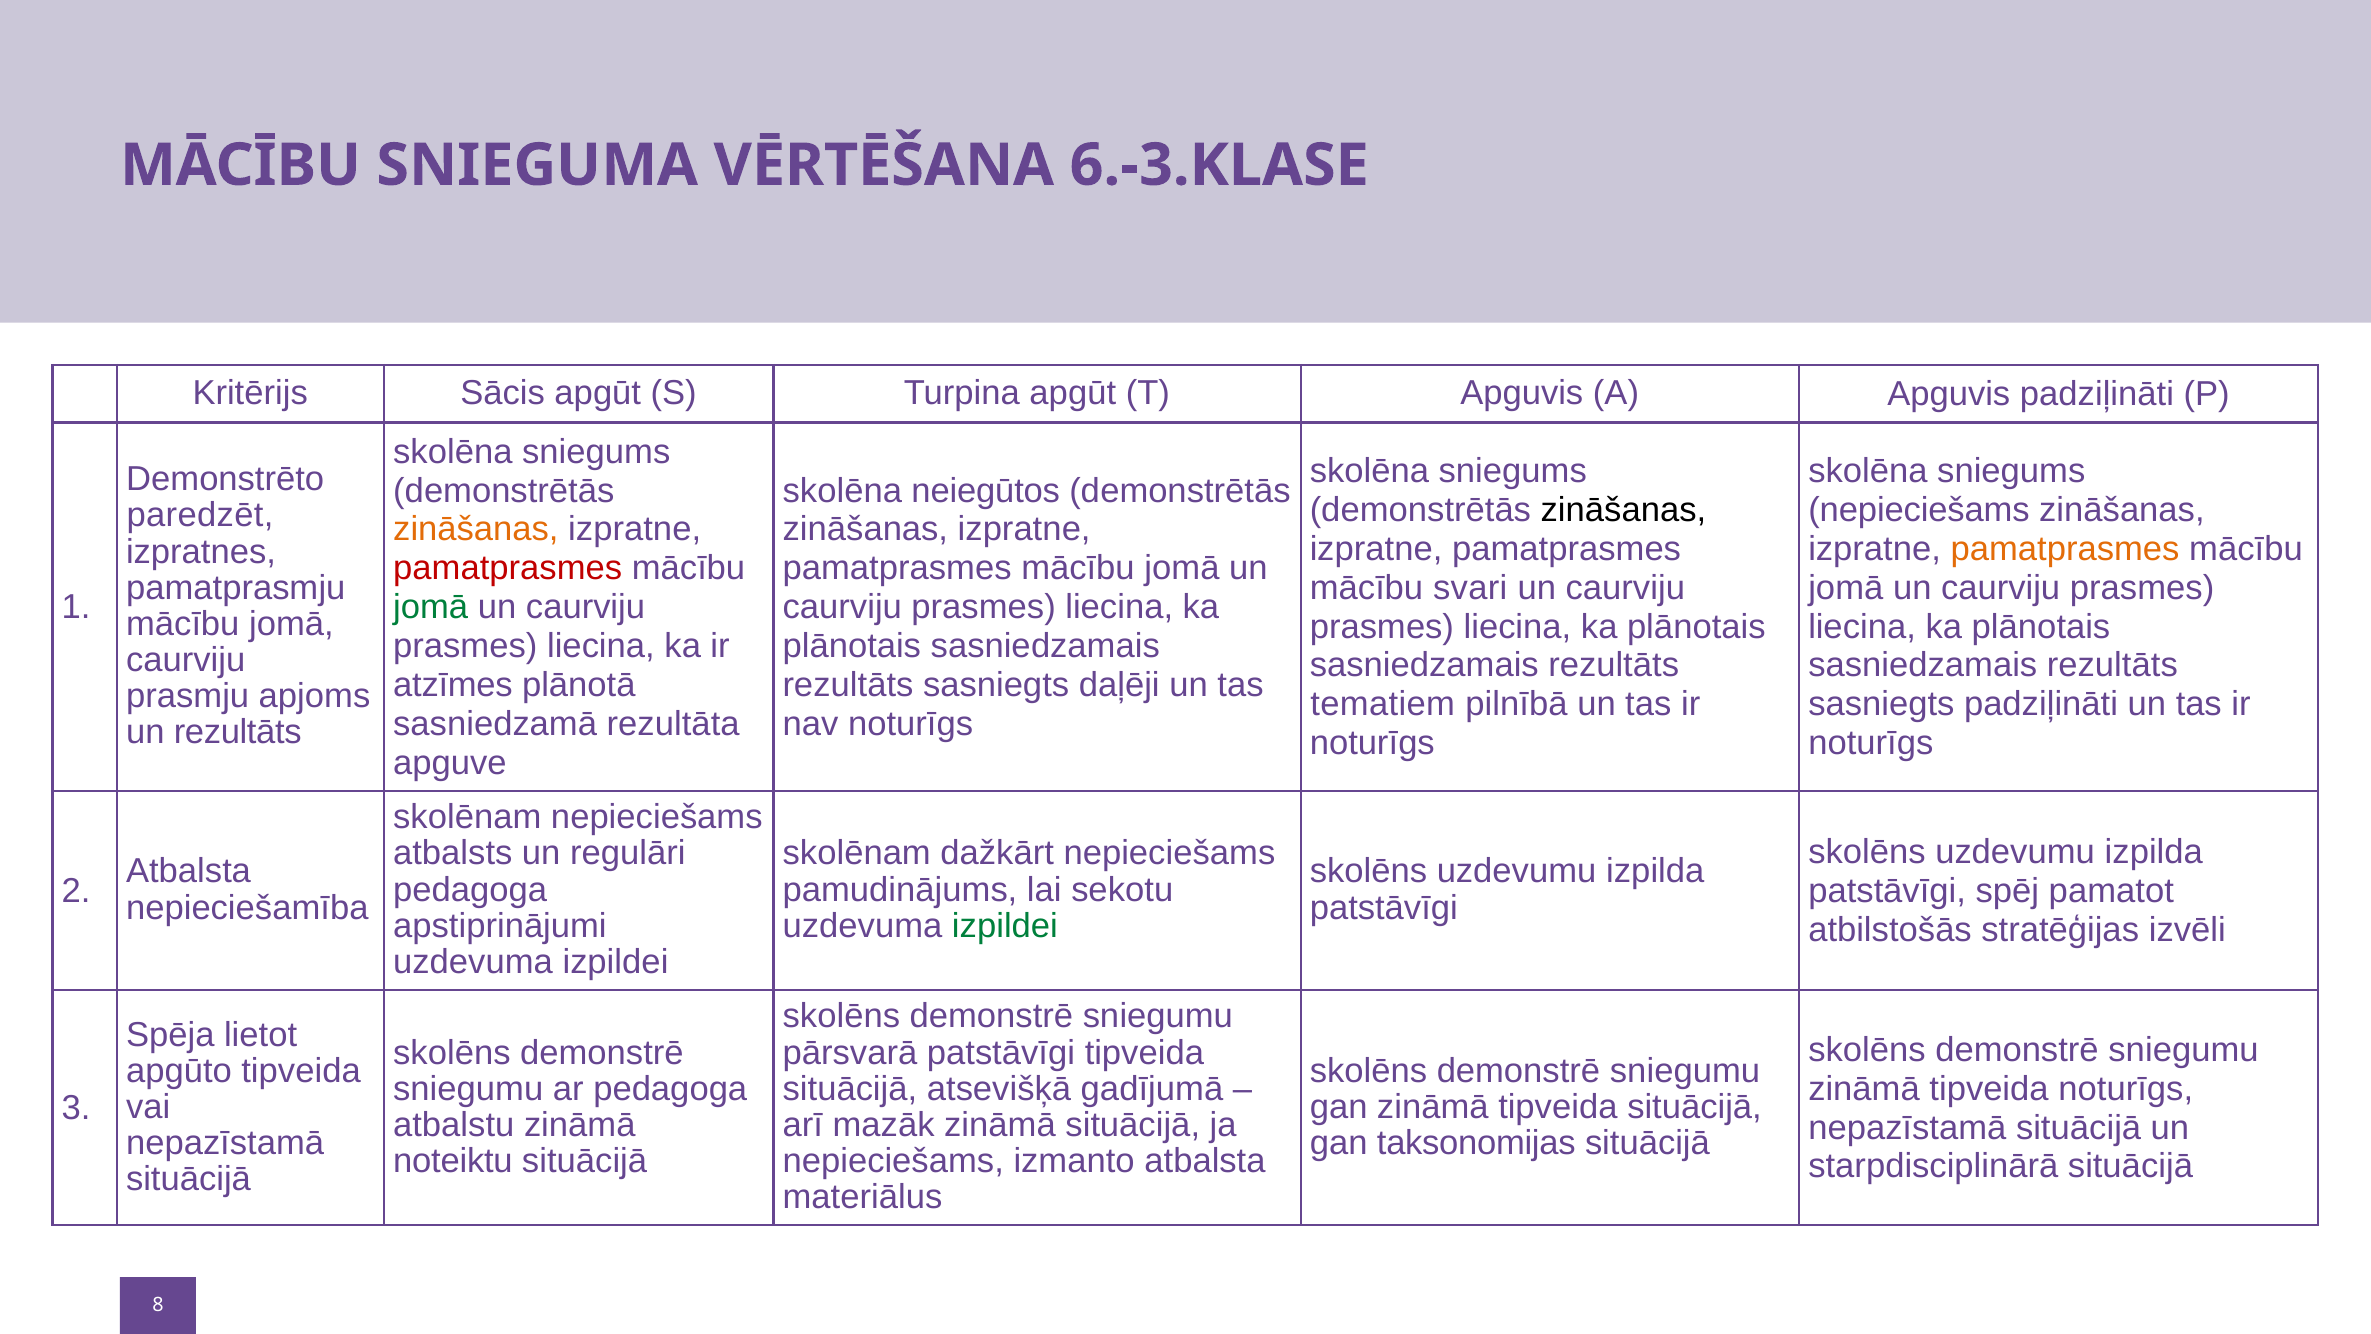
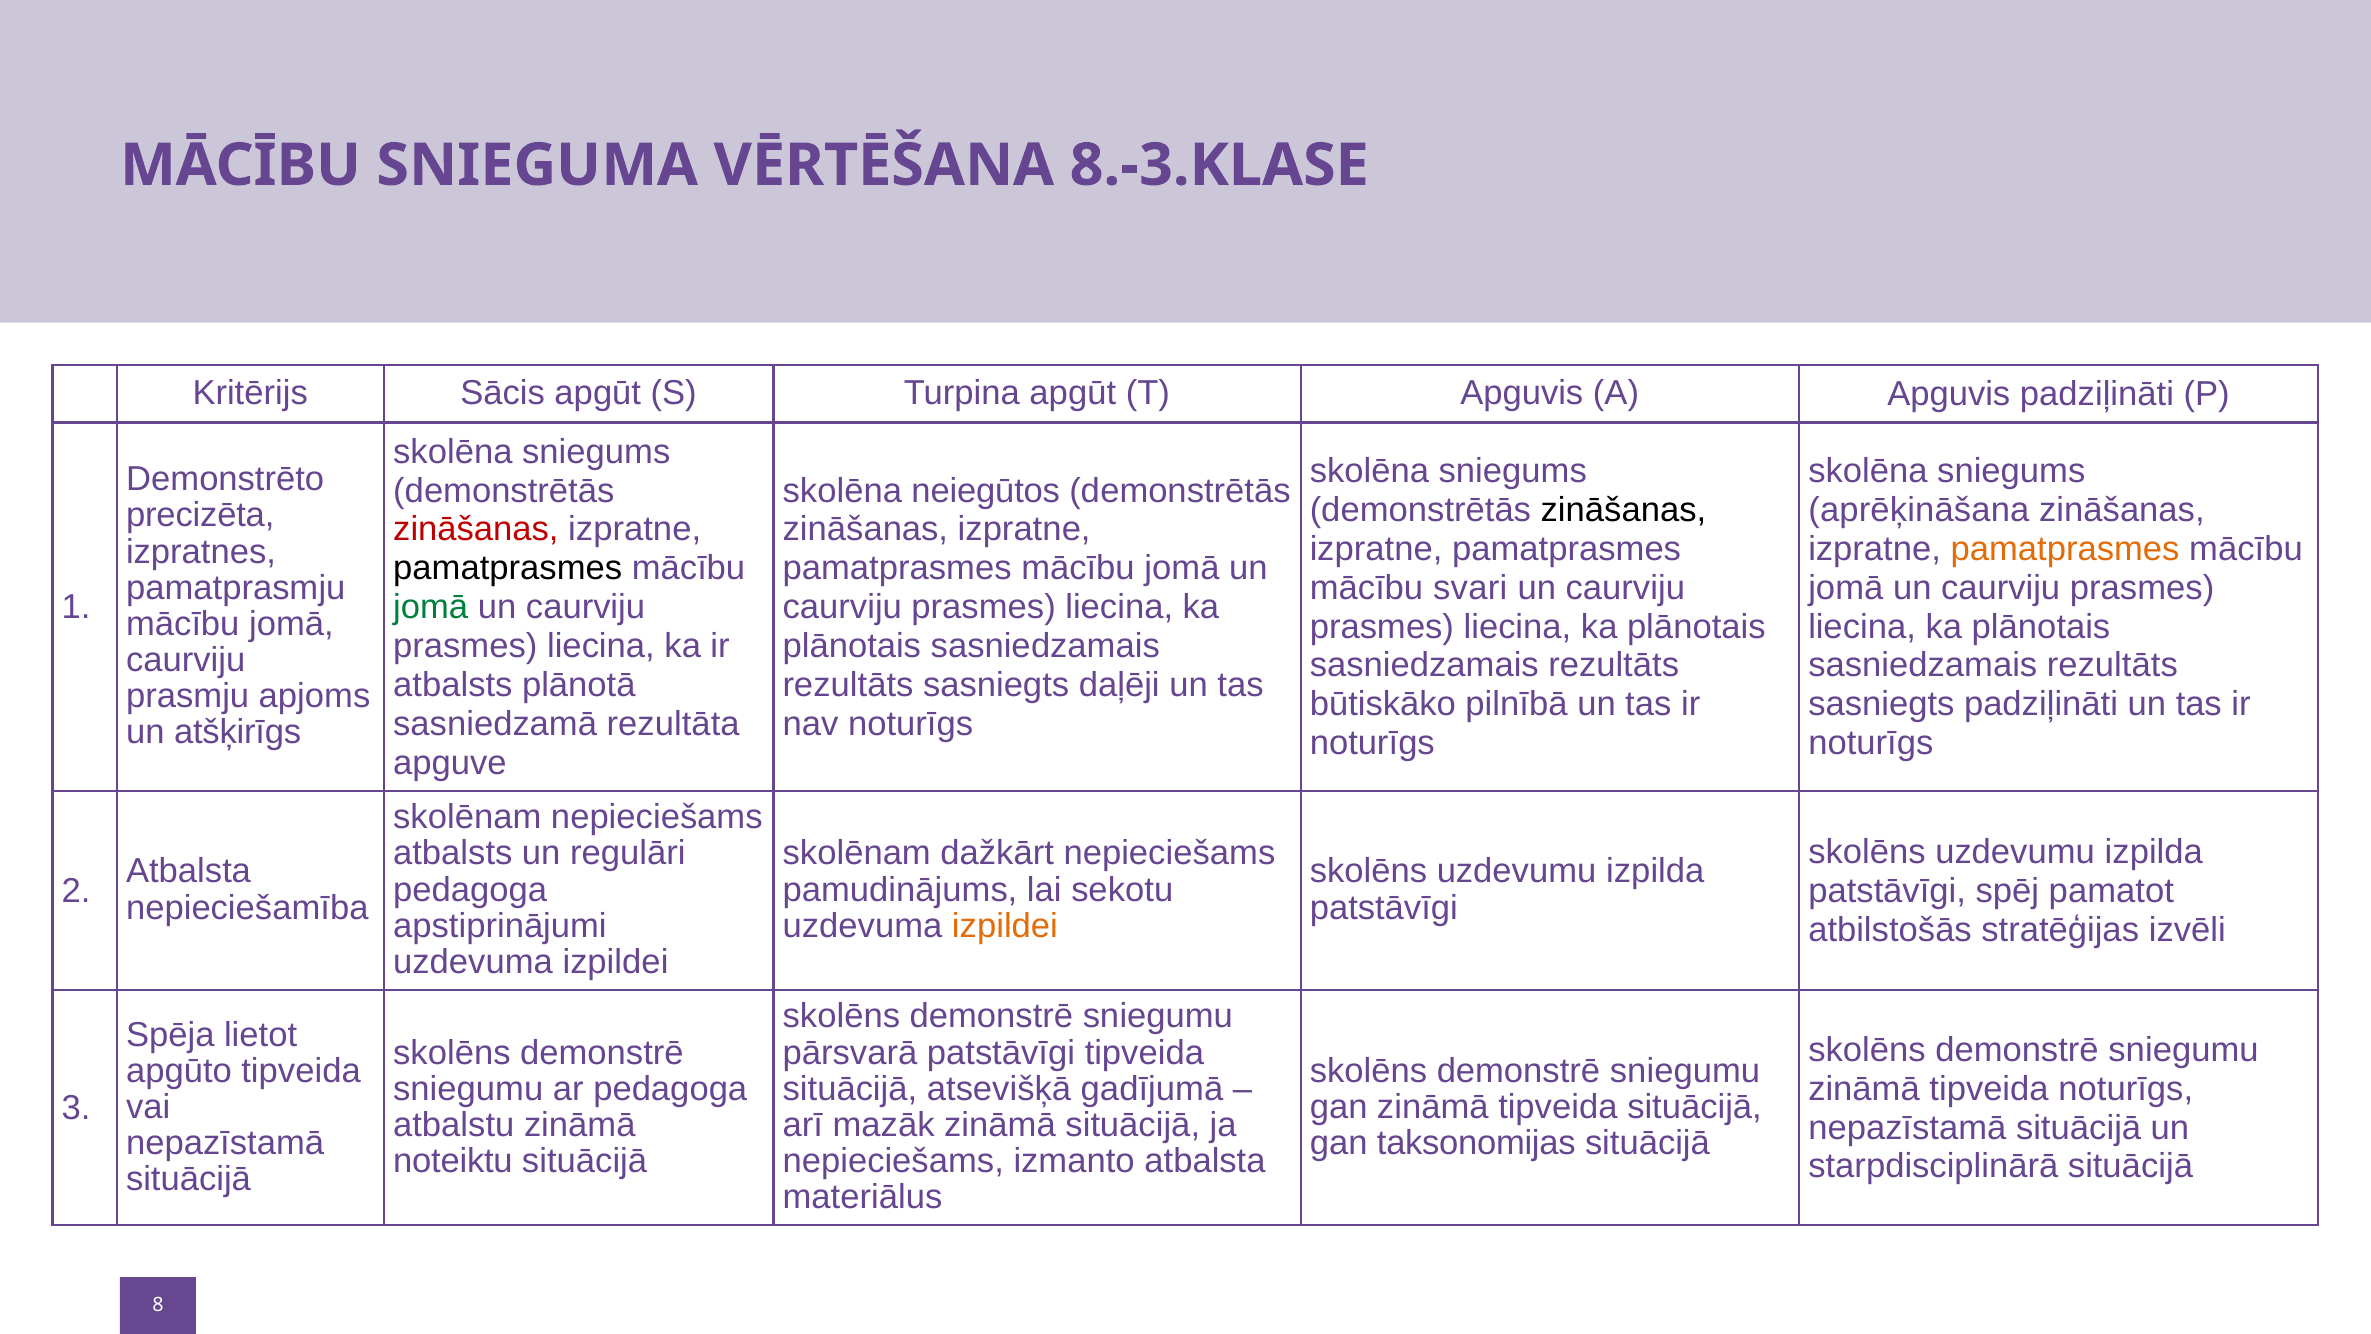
6.-3.KLASE: 6.-3.KLASE -> 8.-3.KLASE
nepieciešams at (1919, 510): nepieciešams -> aprēķināšana
paredzēt: paredzēt -> precizēta
zināšanas at (476, 529) colour: orange -> red
pamatprasmes at (508, 568) colour: red -> black
atzīmes at (453, 685): atzīmes -> atbalsts
tematiem: tematiem -> būtiskāko
un rezultāts: rezultāts -> atšķirīgs
izpildei at (1005, 926) colour: green -> orange
